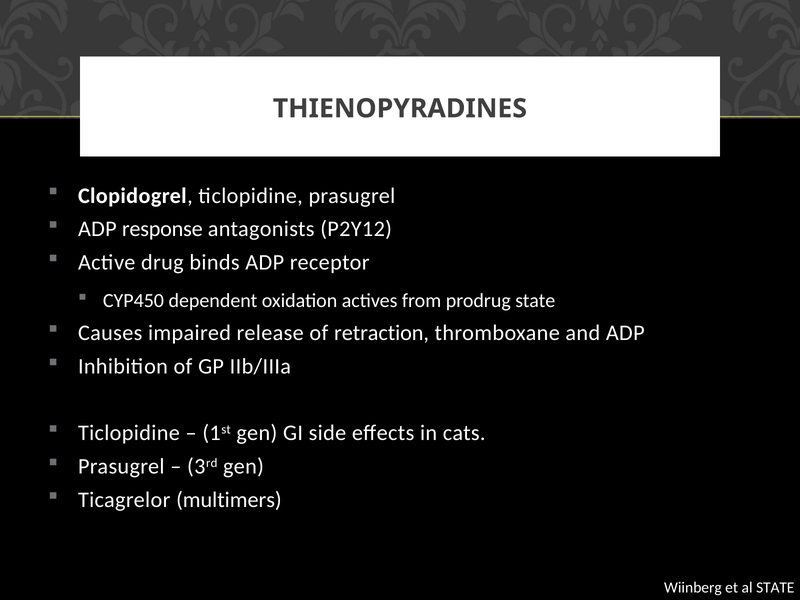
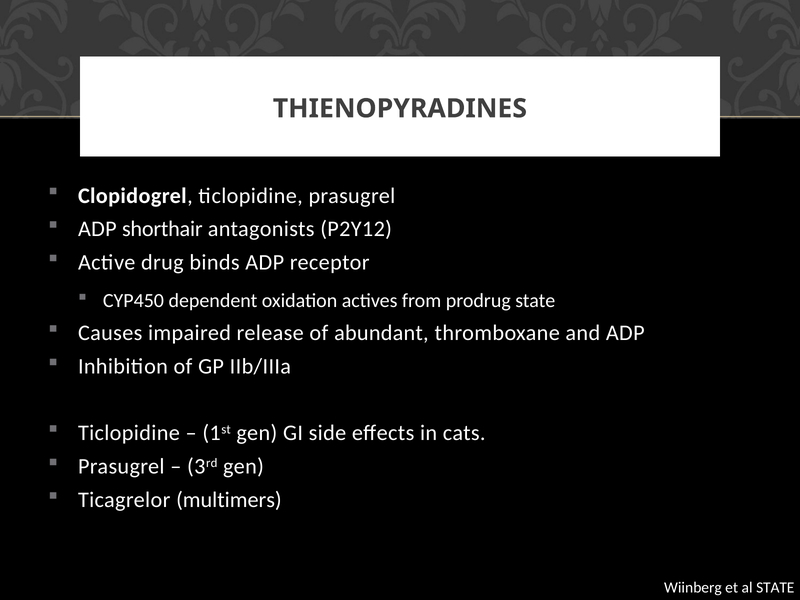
response: response -> shorthair
retraction: retraction -> abundant
